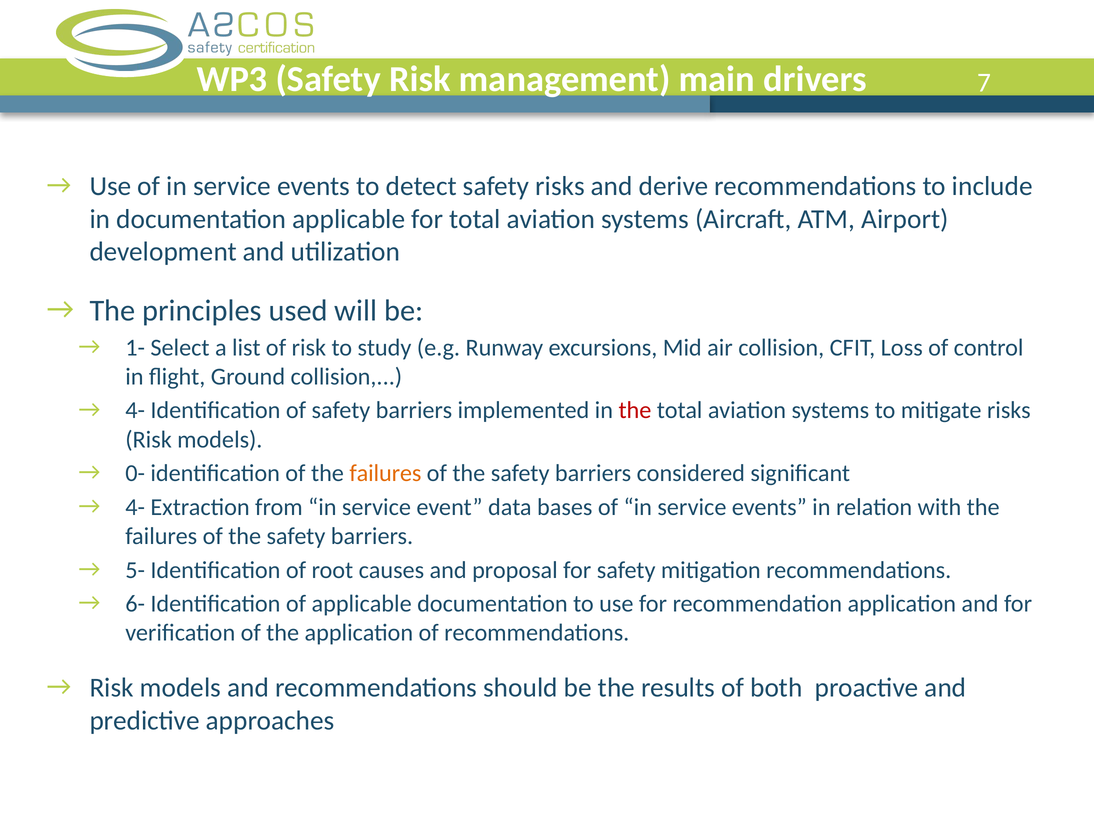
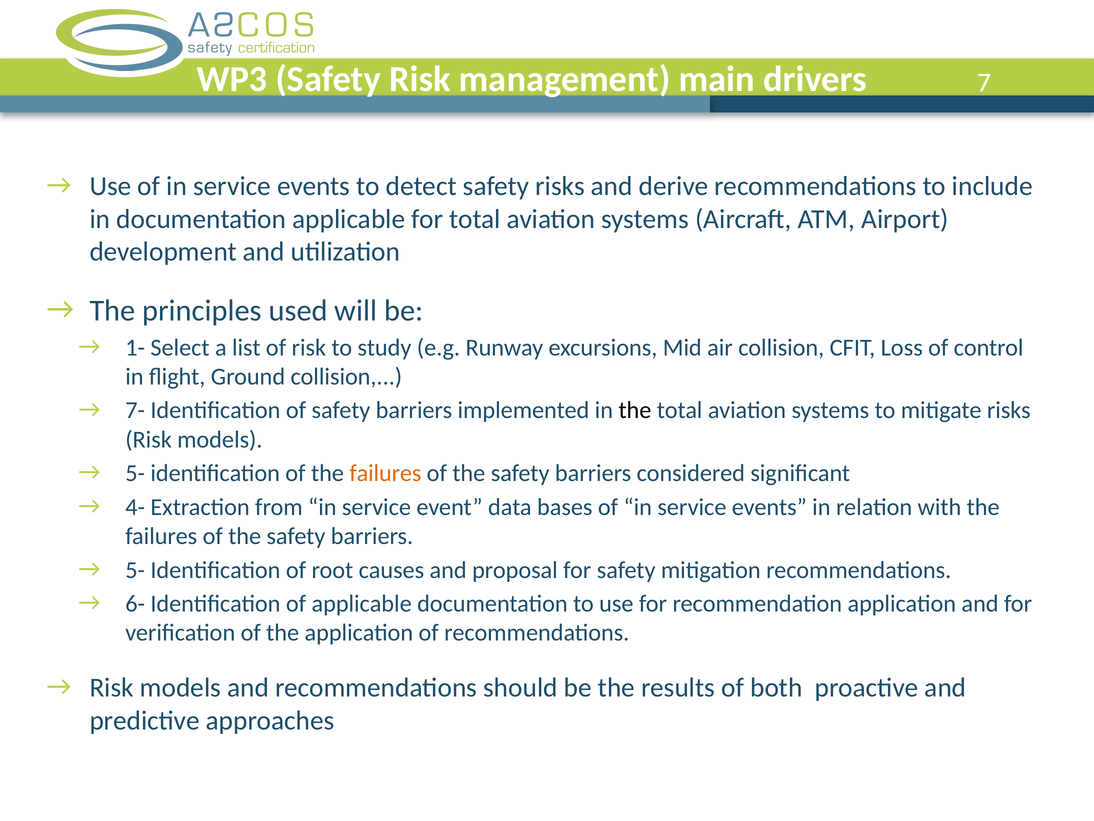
4- at (135, 410): 4- -> 7-
the at (635, 410) colour: red -> black
0- at (135, 473): 0- -> 5-
